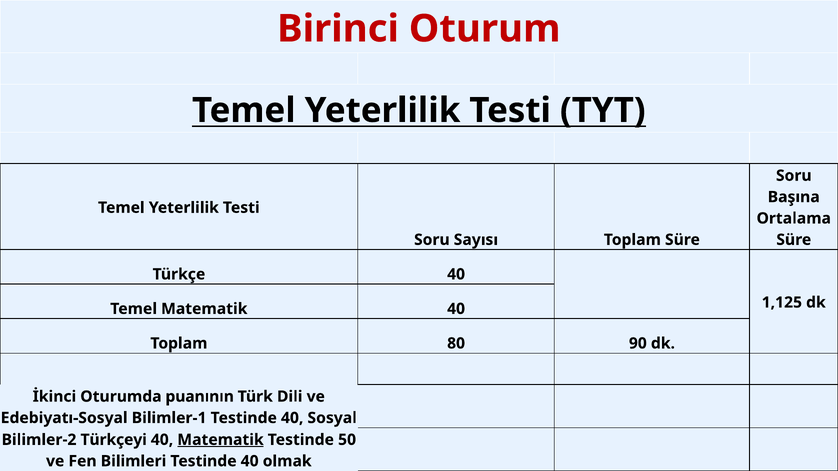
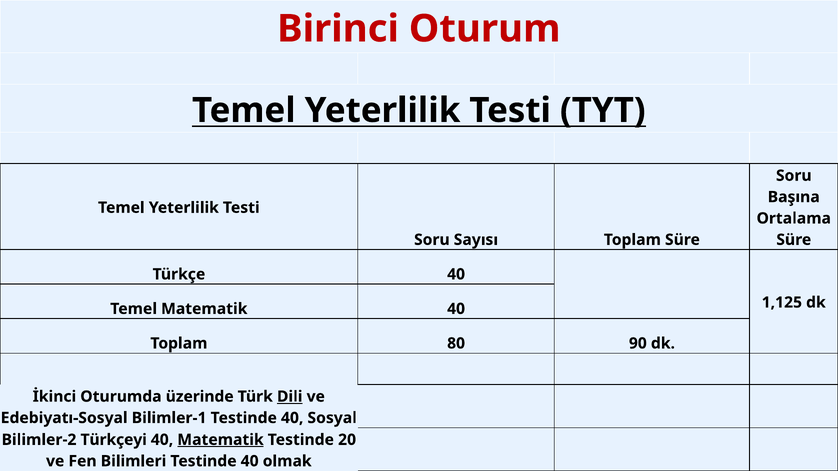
puanının: puanının -> üzerinde
Dili underline: none -> present
50: 50 -> 20
